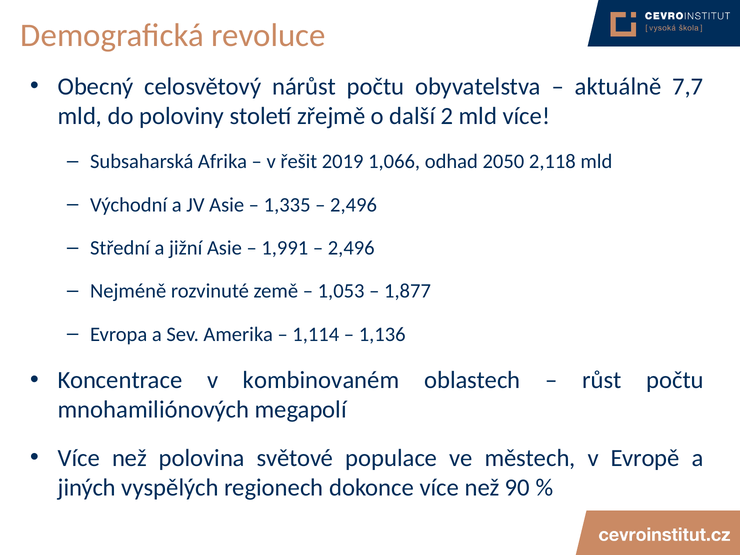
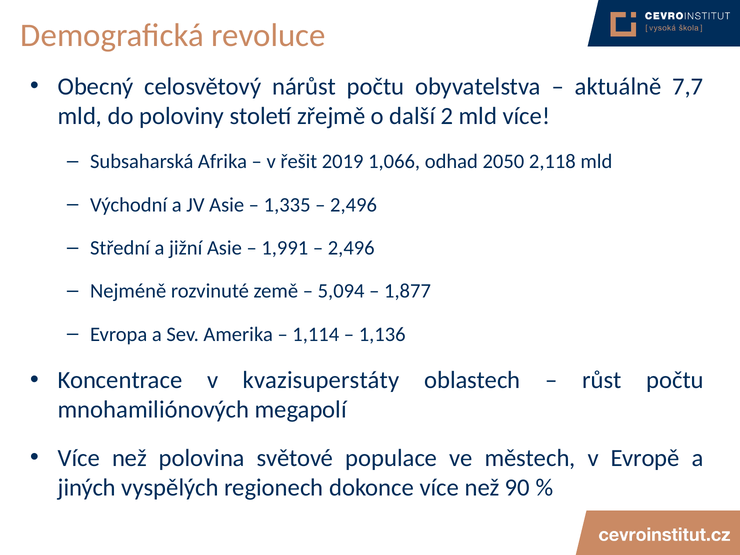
1,053: 1,053 -> 5,094
kombinovaném: kombinovaném -> kvazisuperstáty
